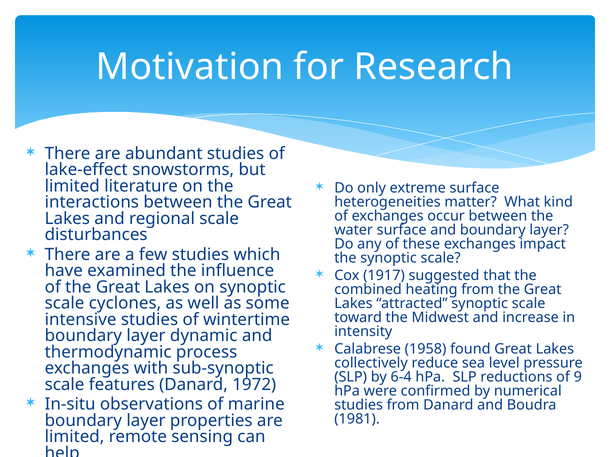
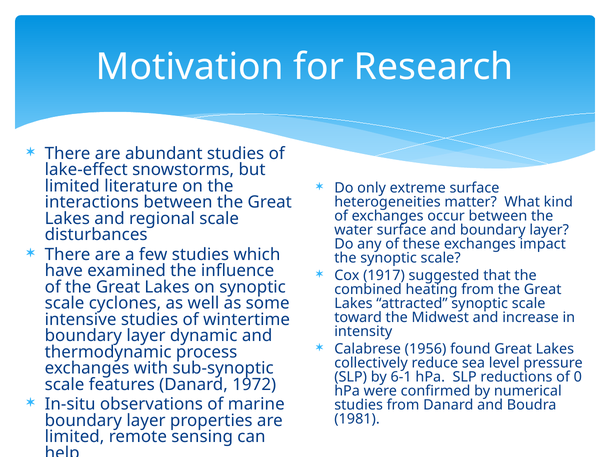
1958: 1958 -> 1956
6-4: 6-4 -> 6-1
9: 9 -> 0
